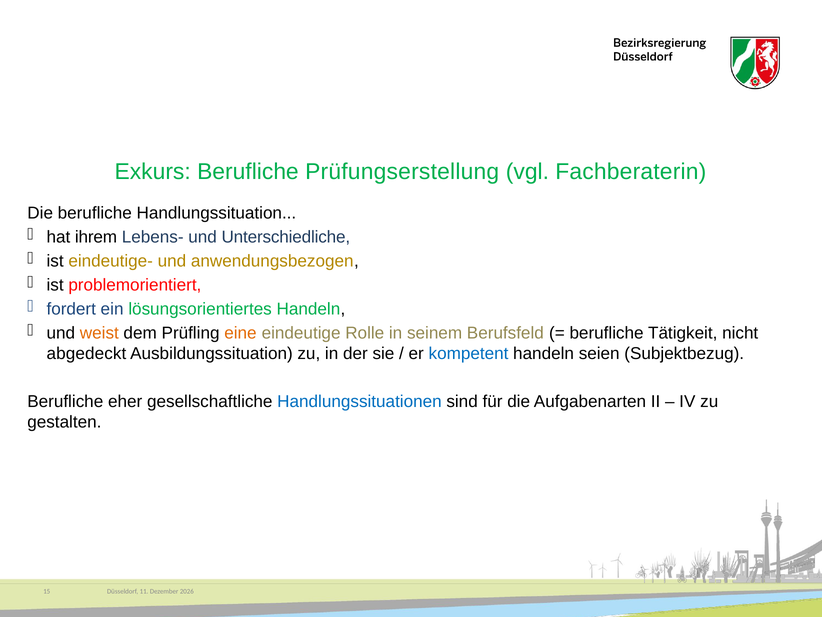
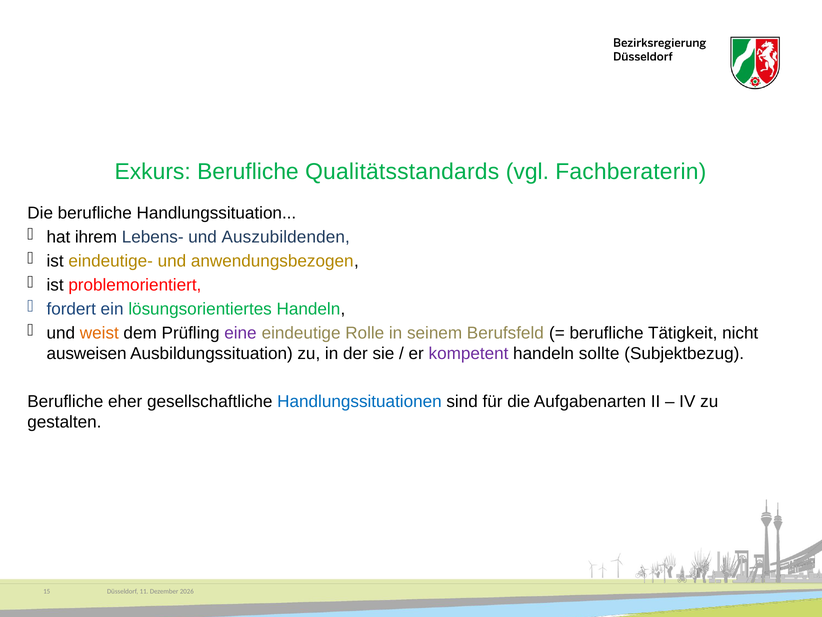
Prüfungserstellung: Prüfungserstellung -> Qualitätsstandards
Unterschiedliche: Unterschiedliche -> Auszubildenden
eine colour: orange -> purple
abgedeckt: abgedeckt -> ausweisen
kompetent colour: blue -> purple
seien: seien -> sollte
